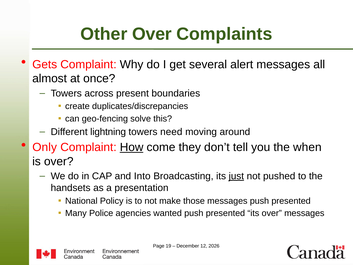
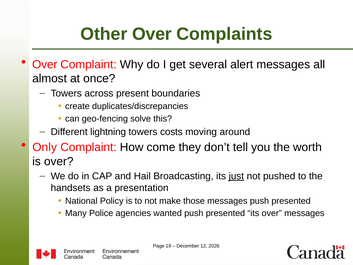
Gets at (45, 64): Gets -> Over
need: need -> costs
How underline: present -> none
when: when -> worth
Into: Into -> Hail
